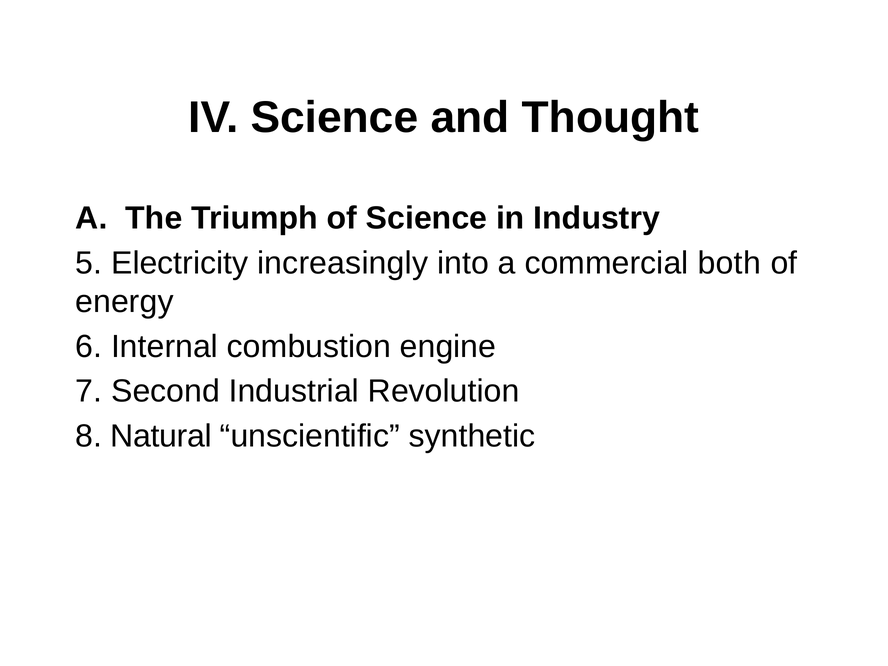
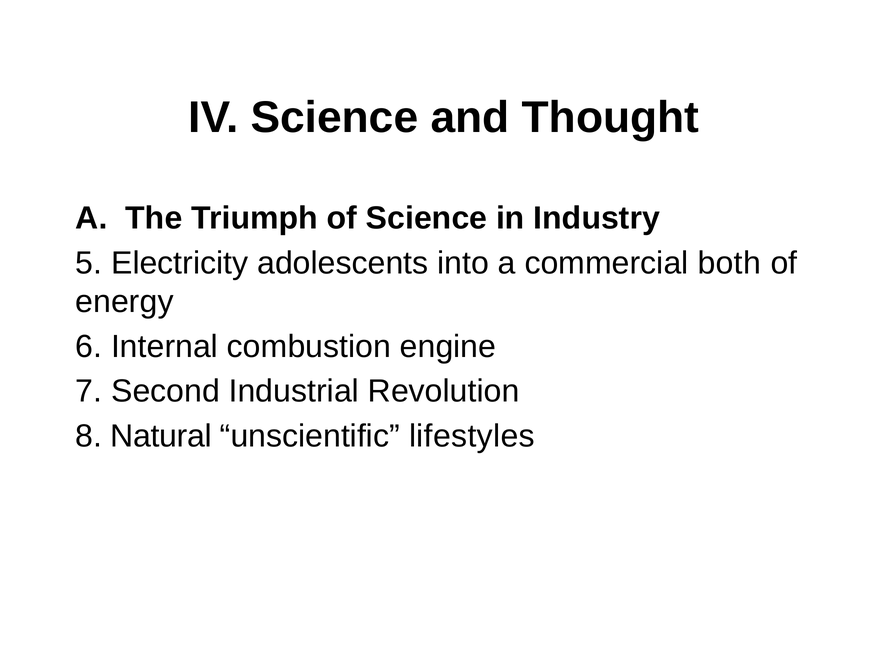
increasingly: increasingly -> adolescents
synthetic: synthetic -> lifestyles
